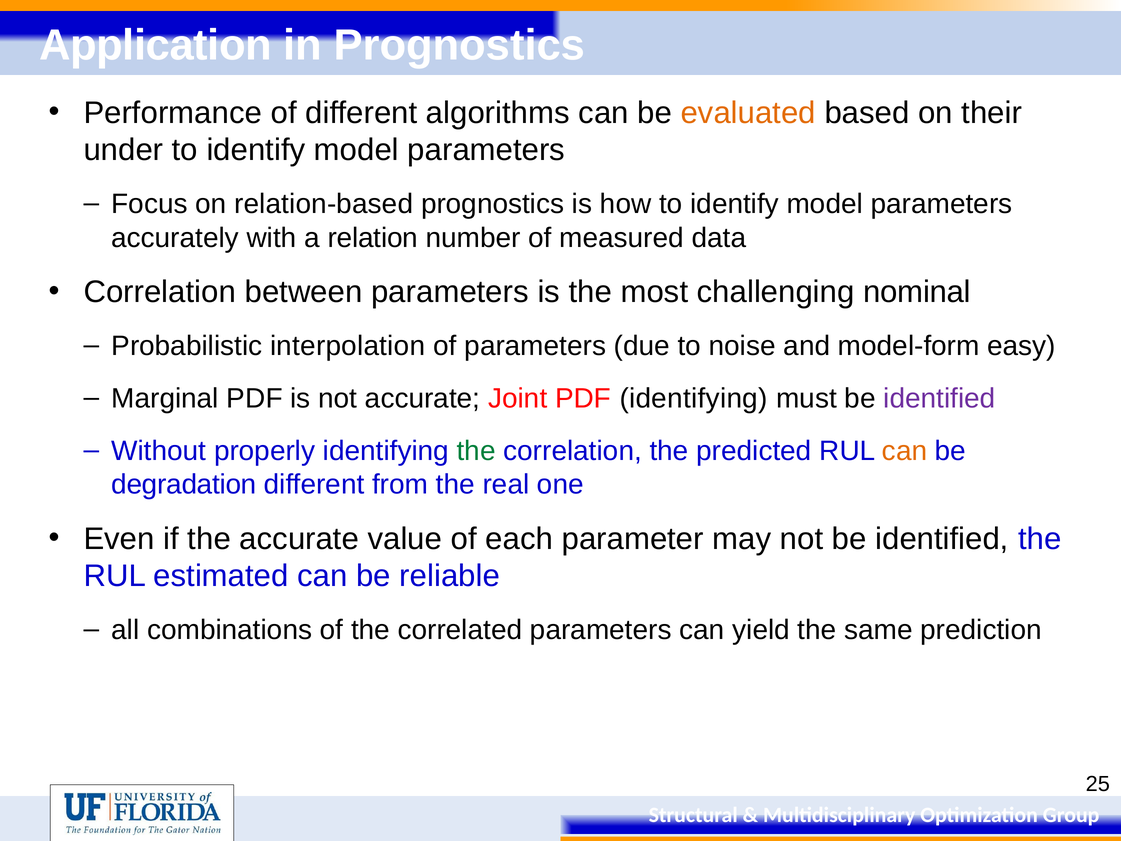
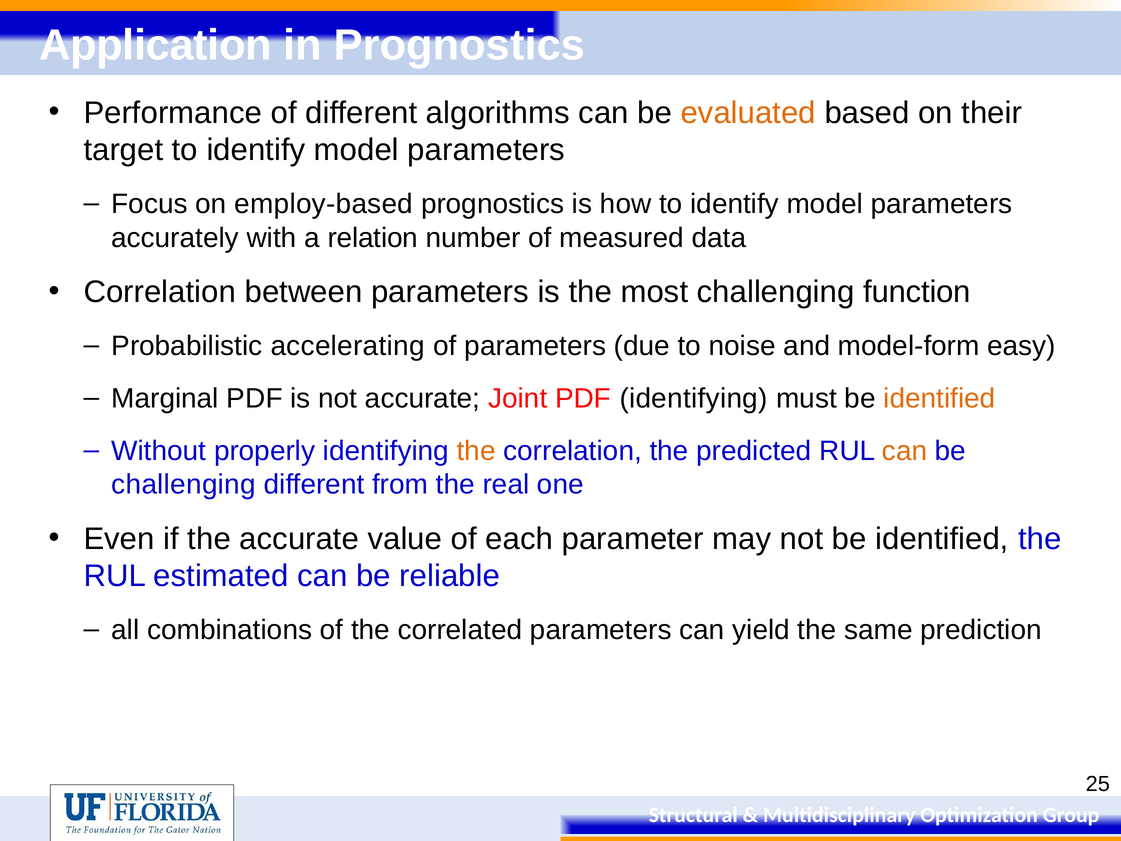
under: under -> target
relation-based: relation-based -> employ-based
nominal: nominal -> function
interpolation: interpolation -> accelerating
identified at (939, 398) colour: purple -> orange
the at (476, 451) colour: green -> orange
degradation at (184, 484): degradation -> challenging
